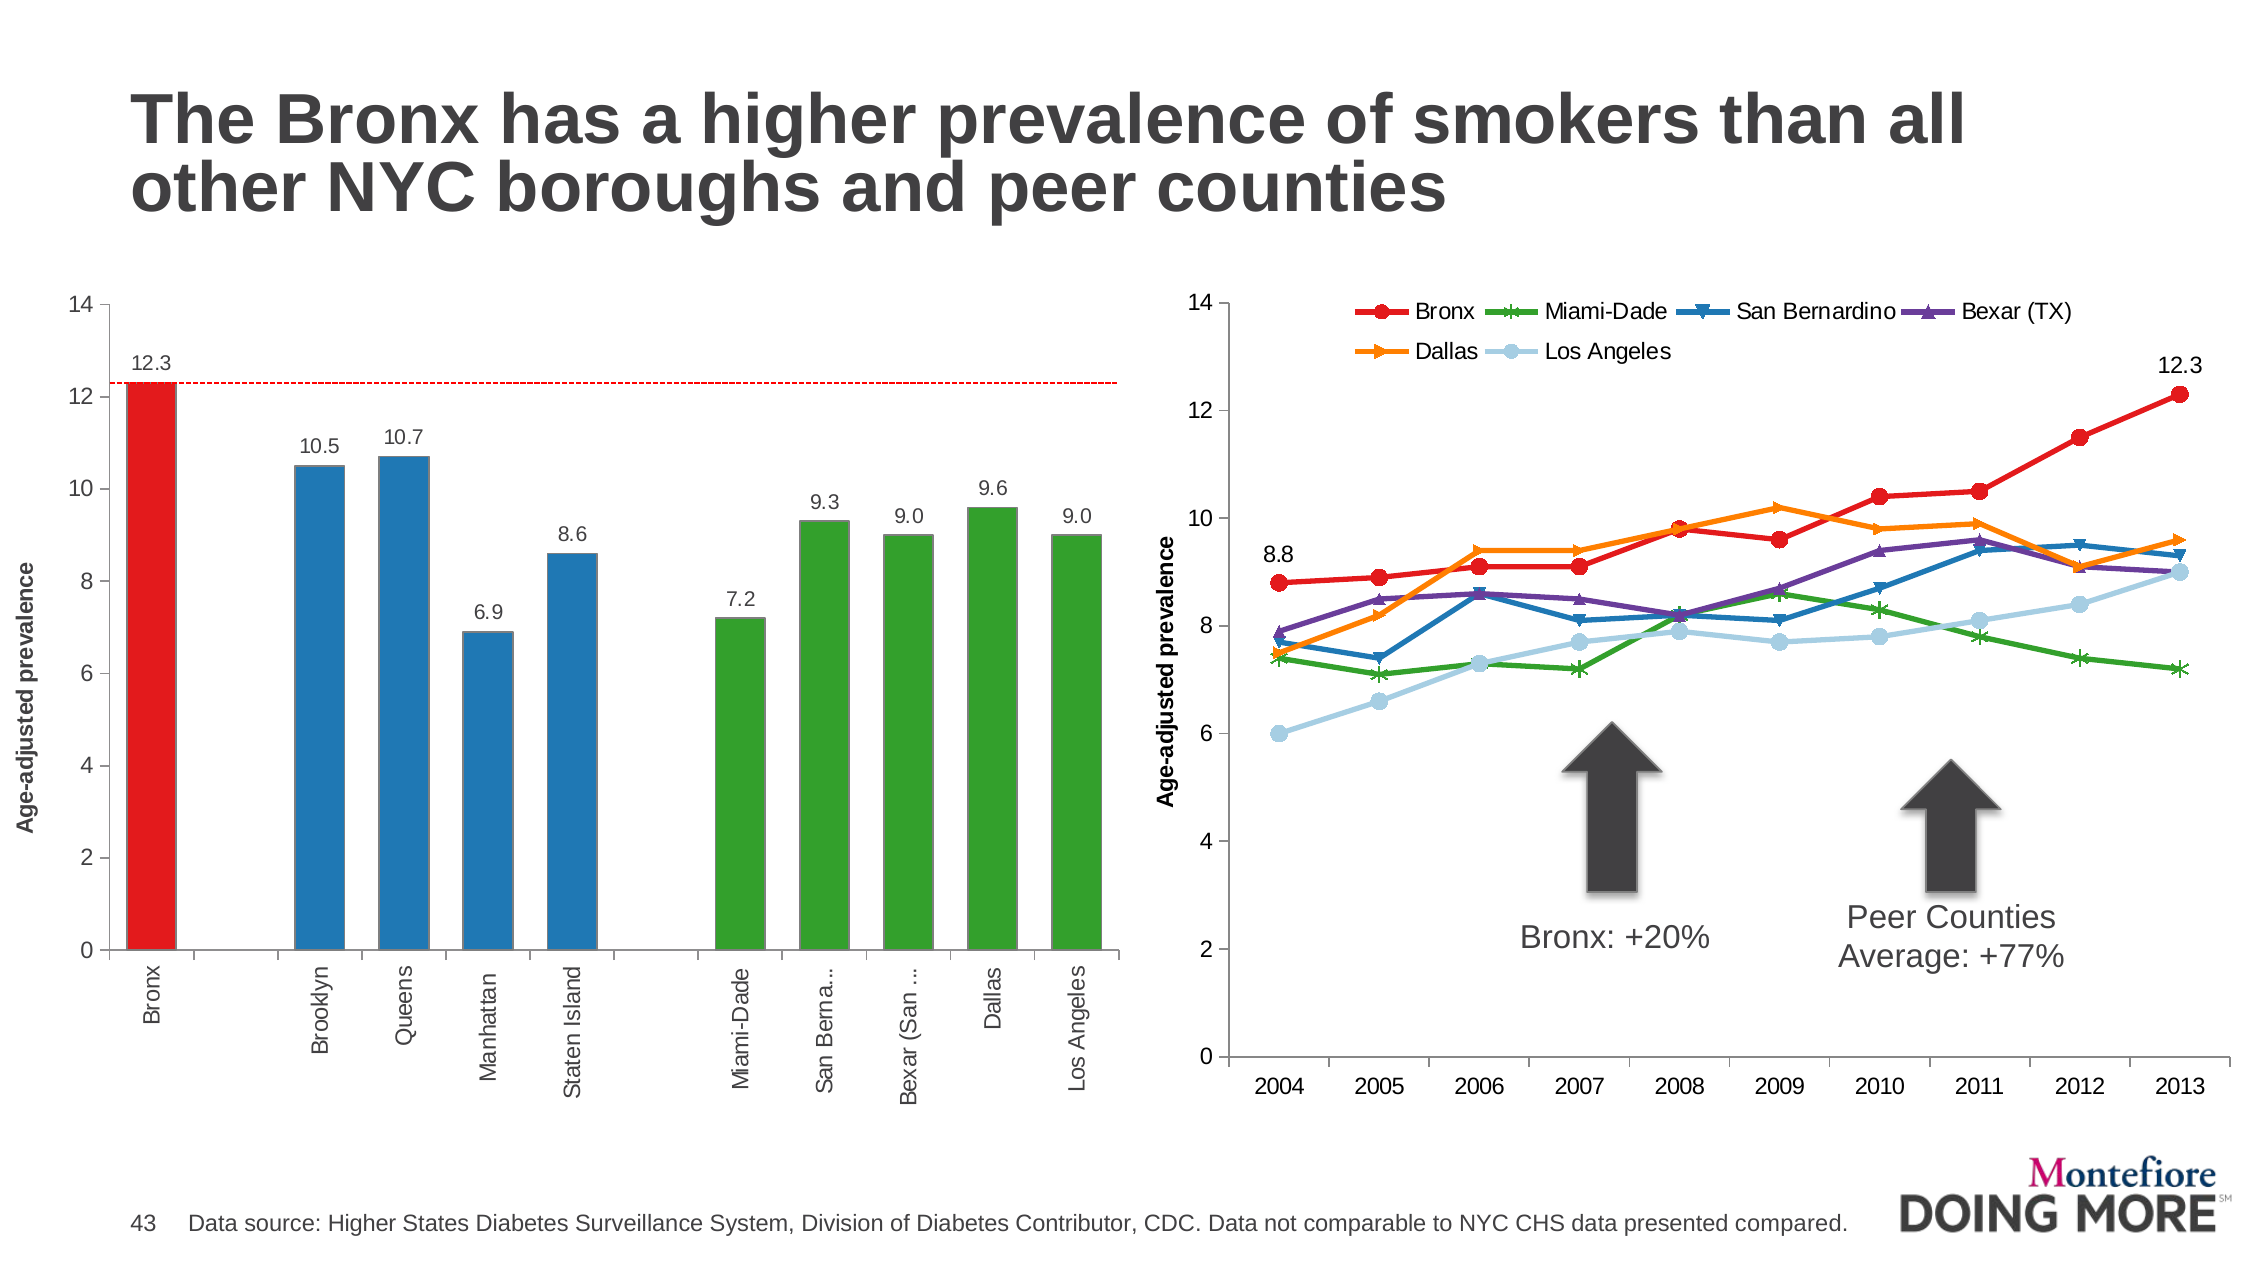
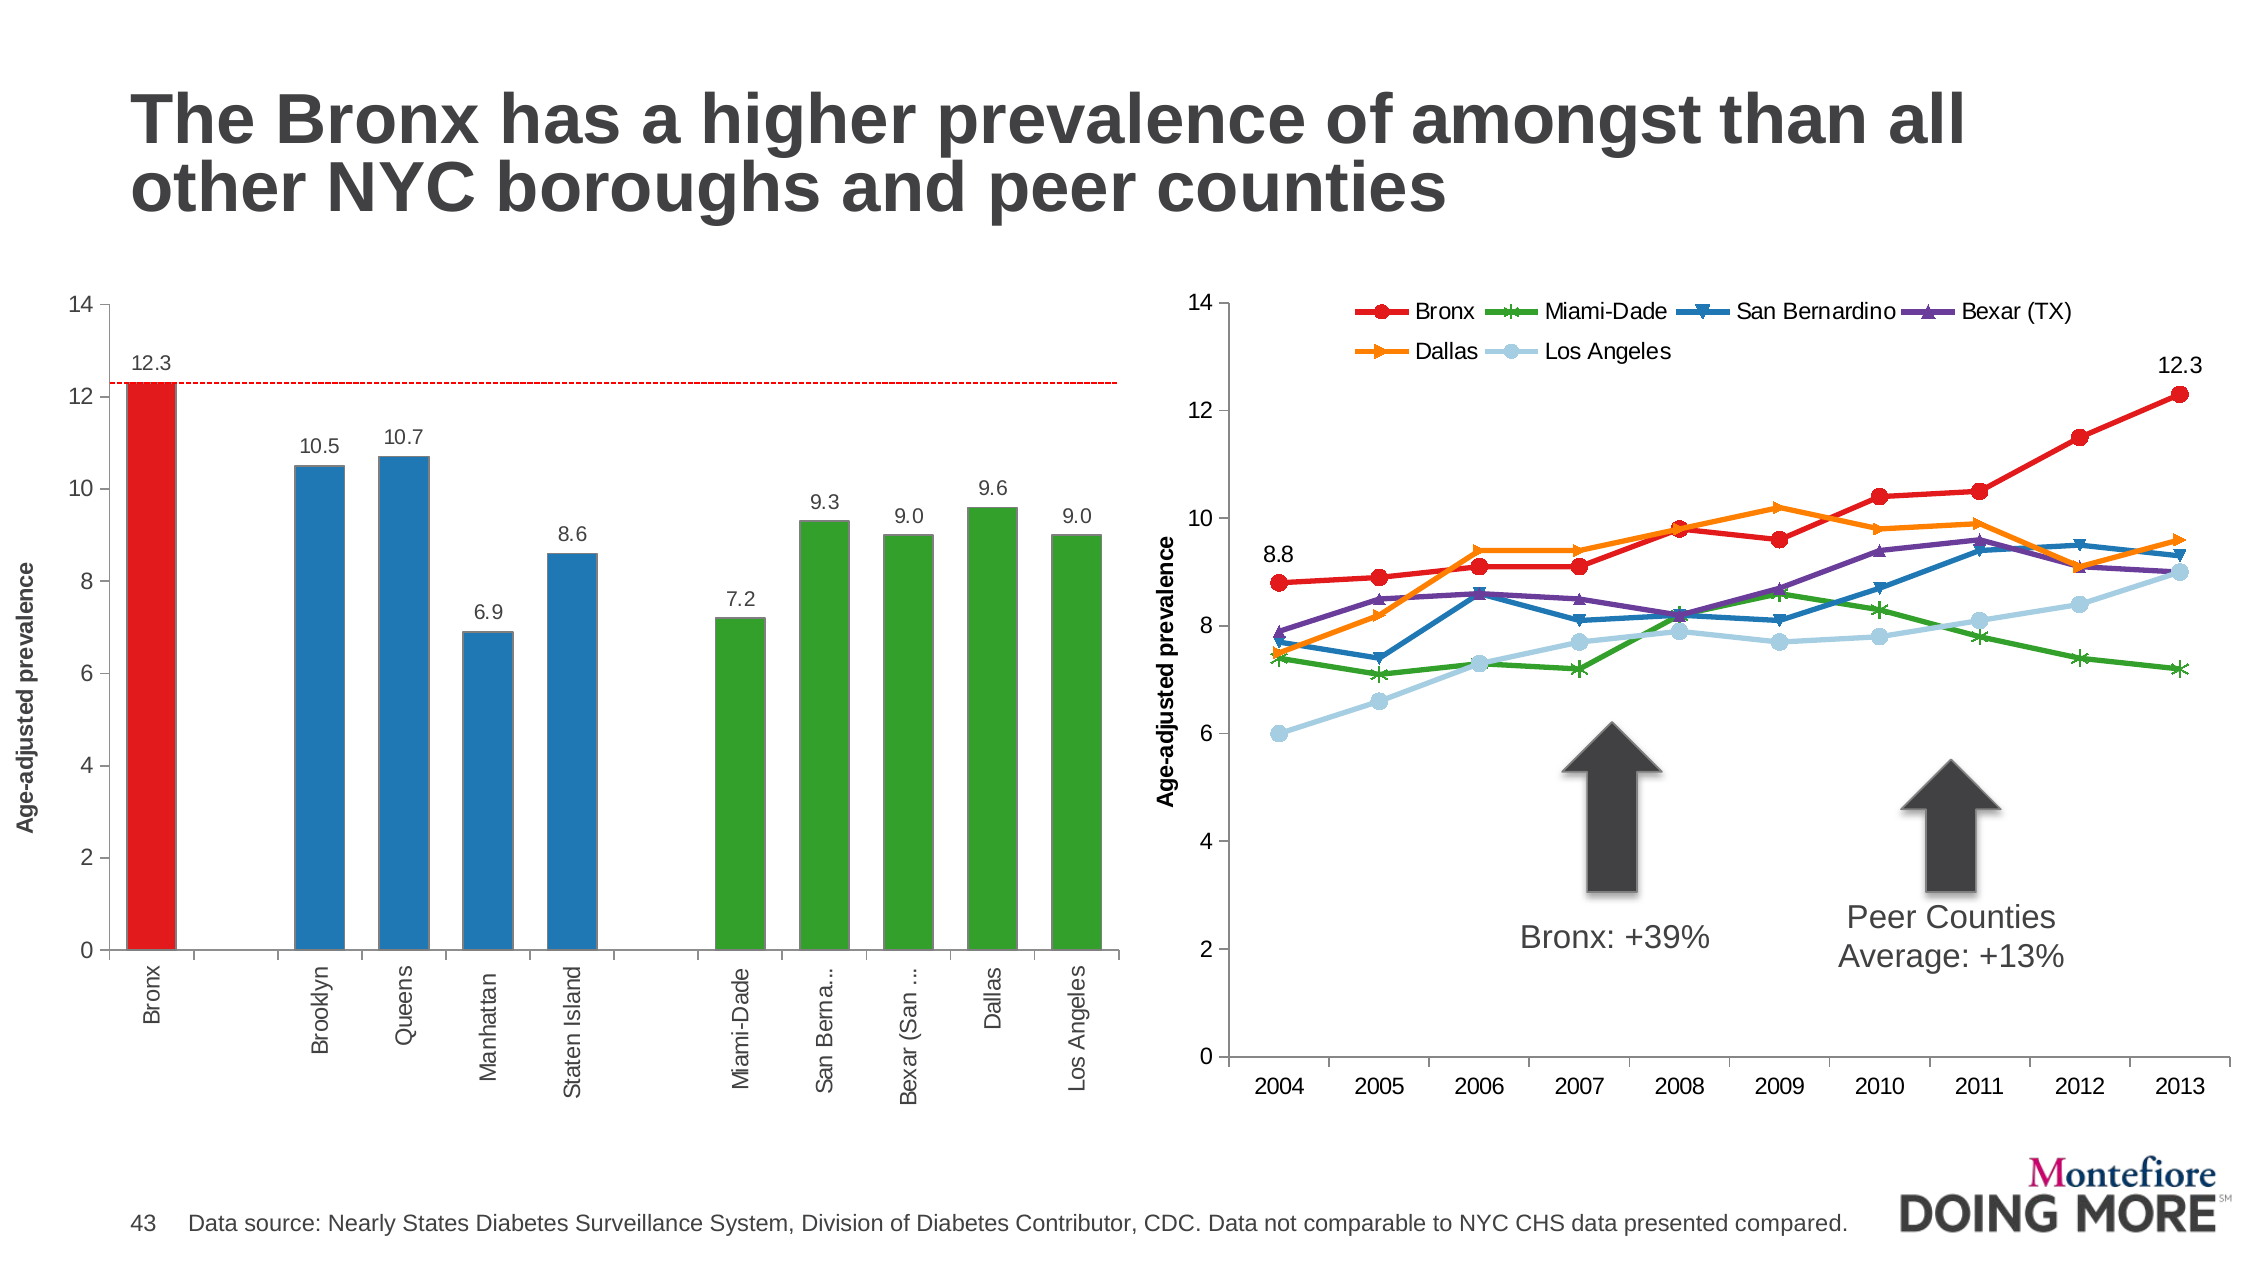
smokers: smokers -> amongst
+20%: +20% -> +39%
+77%: +77% -> +13%
source Higher: Higher -> Nearly
